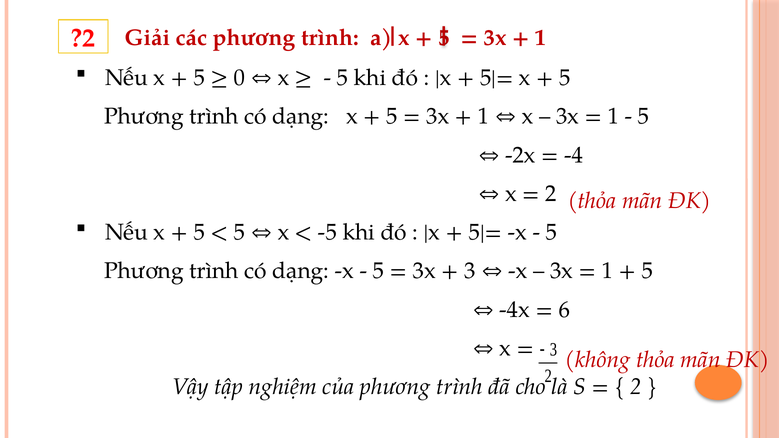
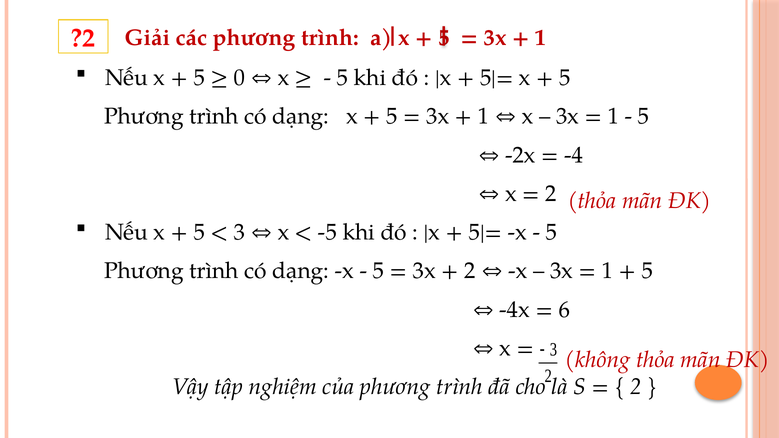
5 at (239, 232): 5 -> 3
3 at (470, 271): 3 -> 2
